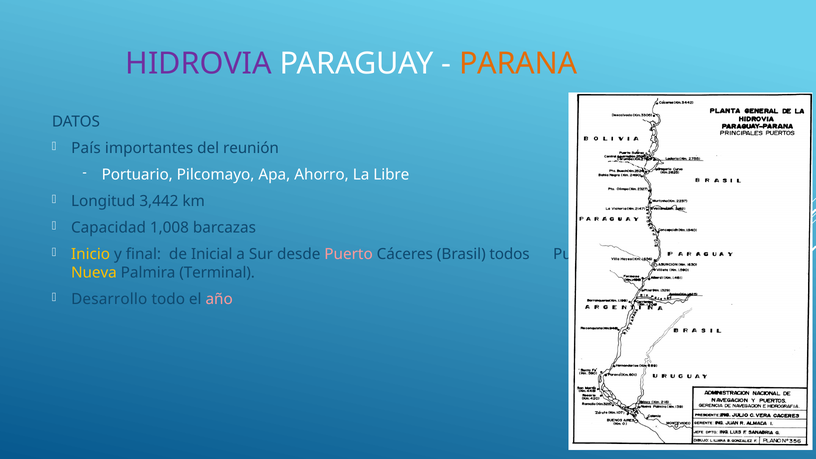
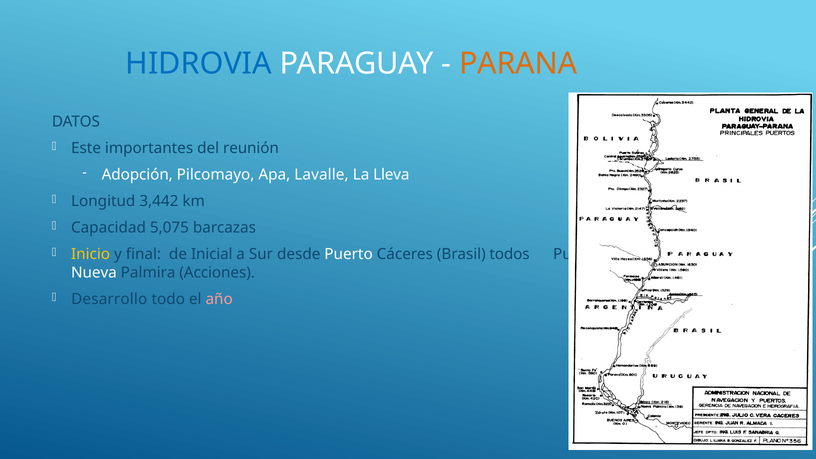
HIDROVIA colour: purple -> blue
País: País -> Este
Portuario: Portuario -> Adopción
Ahorro: Ahorro -> Lavalle
Libre: Libre -> Lleva
1,008: 1,008 -> 5,075
Puerto at (349, 254) colour: pink -> white
Nueva colour: yellow -> white
Terminal: Terminal -> Acciones
